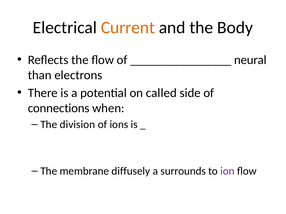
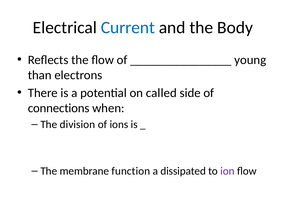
Current colour: orange -> blue
neural: neural -> young
diffusely: diffusely -> function
surrounds: surrounds -> dissipated
